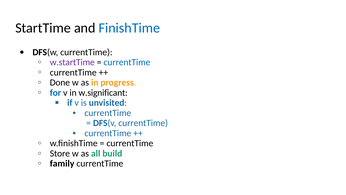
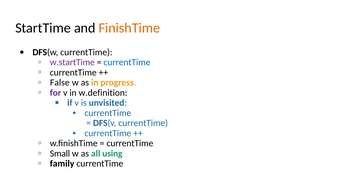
FinishTime colour: blue -> orange
Done: Done -> False
for colour: blue -> purple
w.significant: w.significant -> w.definition
Store: Store -> Small
build: build -> using
